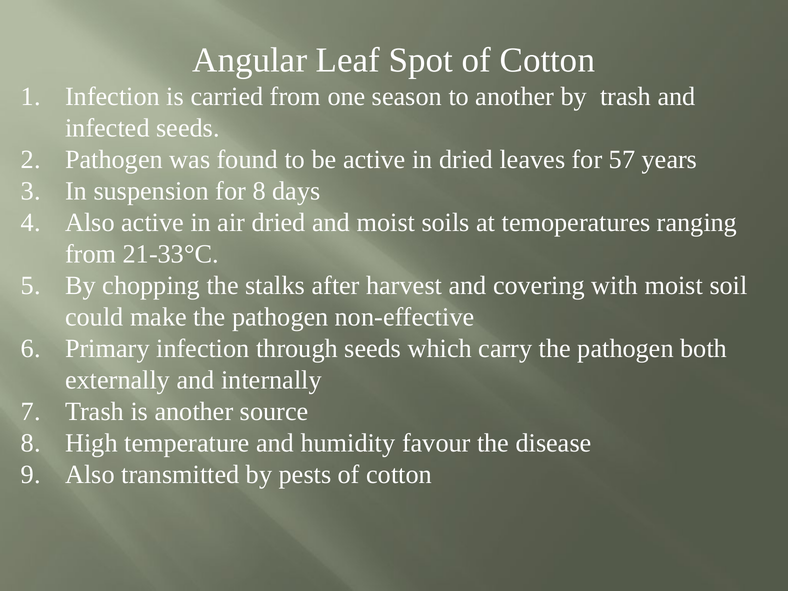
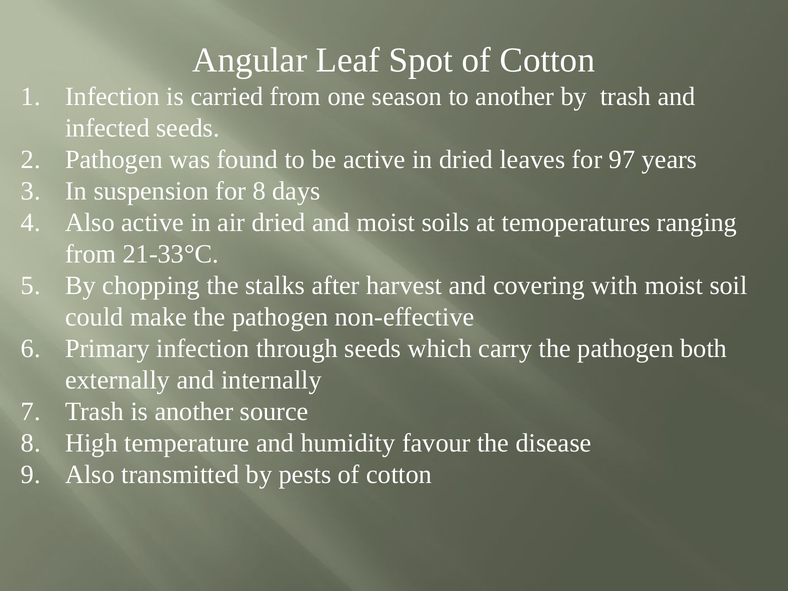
57: 57 -> 97
